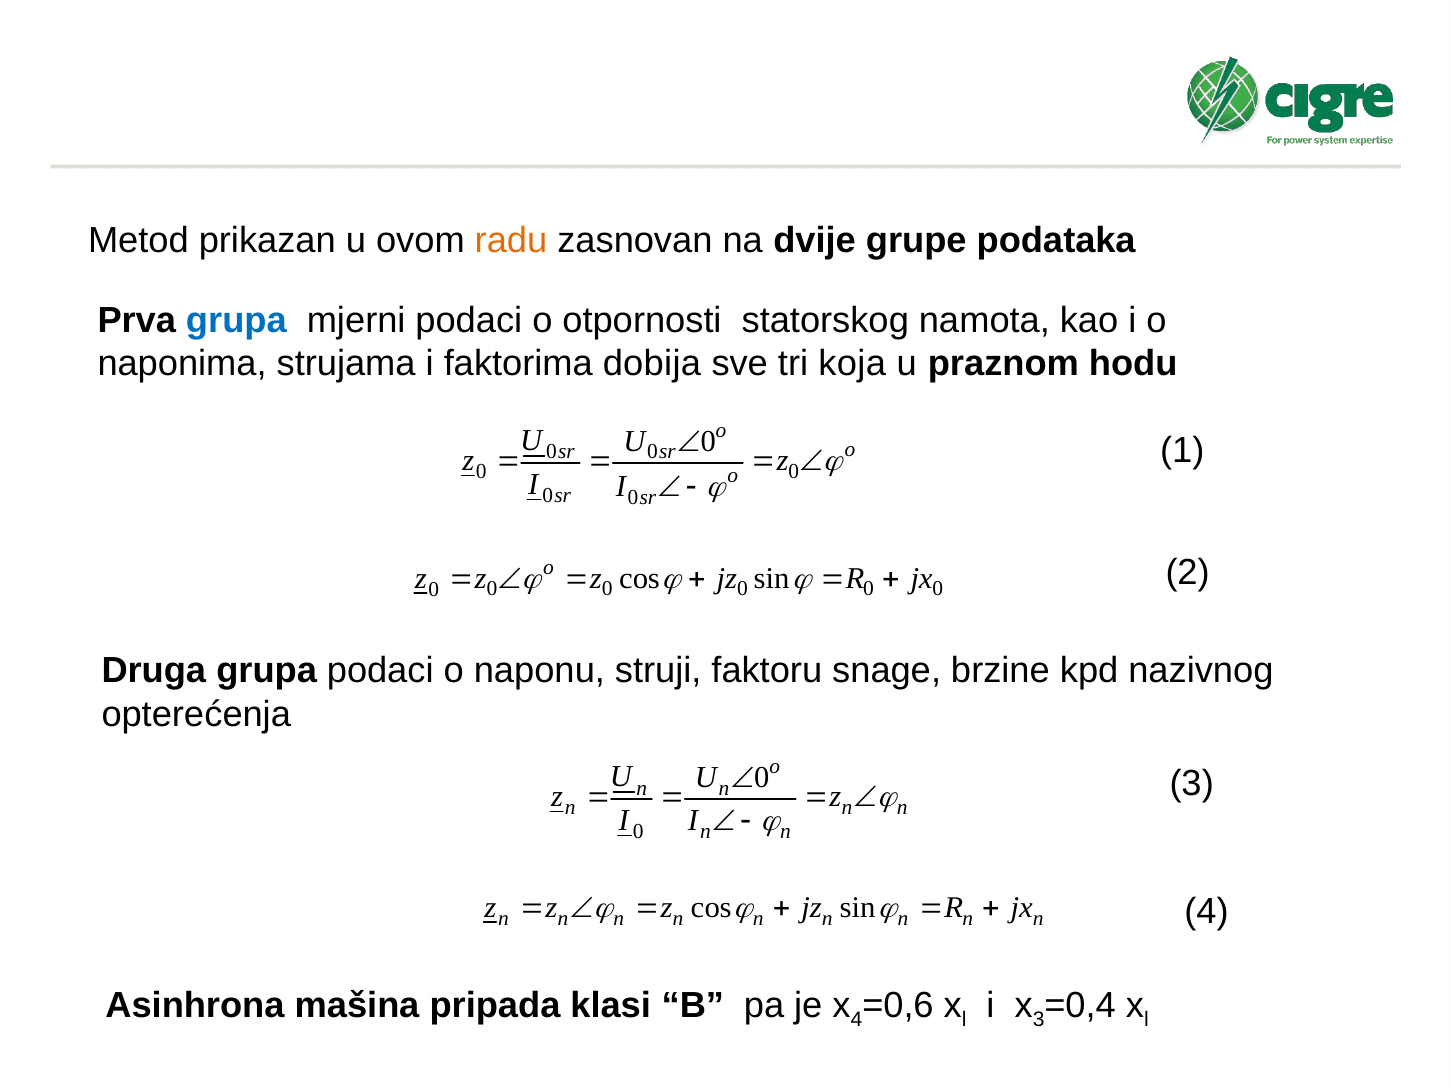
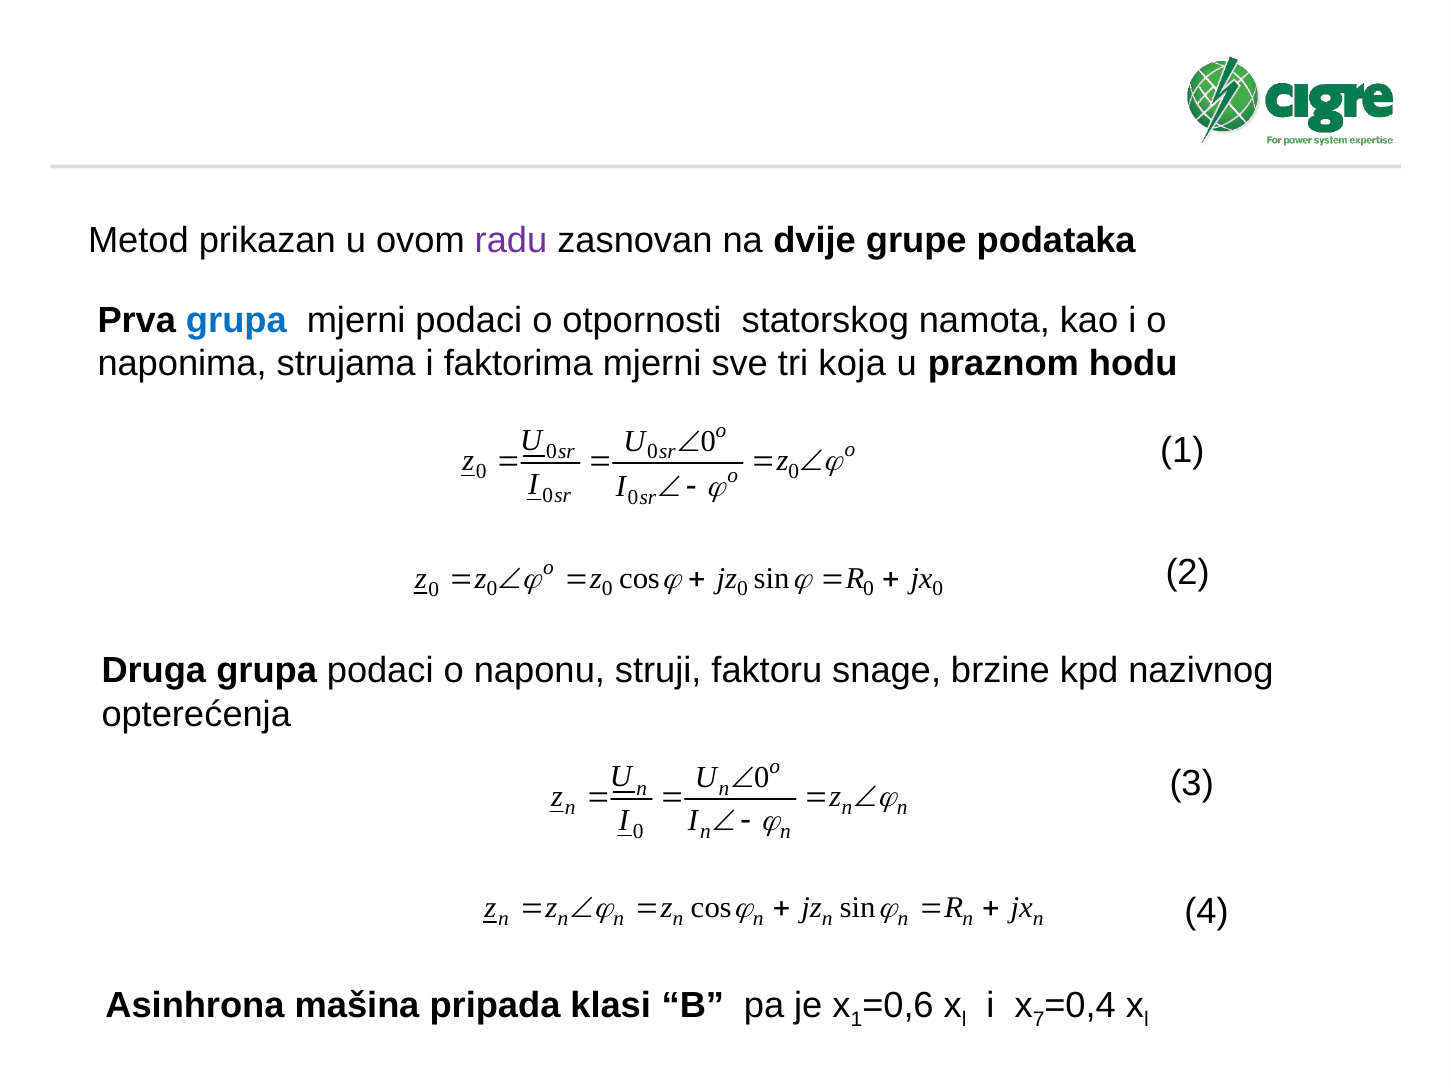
radu colour: orange -> purple
faktorima dobija: dobija -> mjerni
4 at (857, 1020): 4 -> 1
3 at (1039, 1020): 3 -> 7
